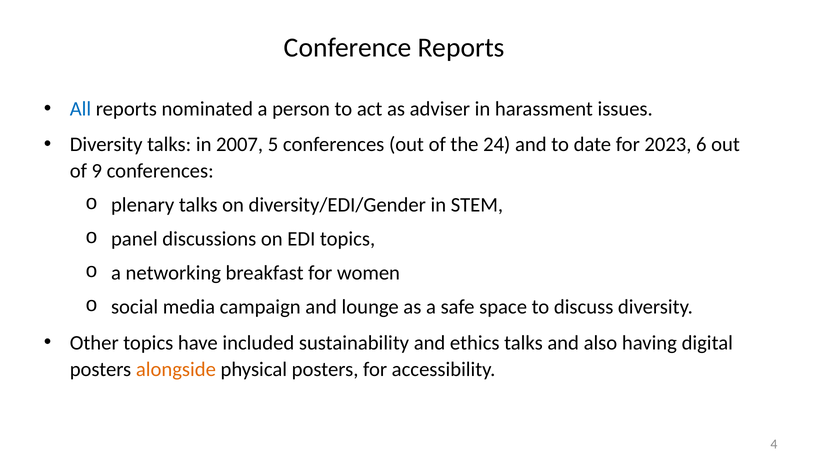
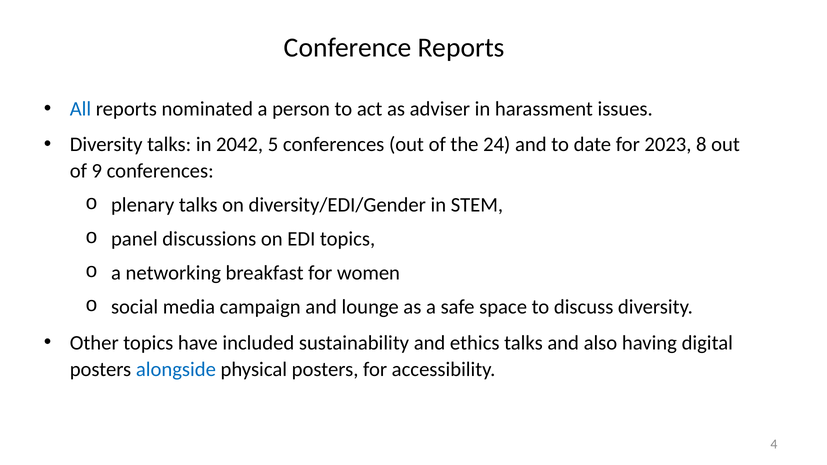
2007: 2007 -> 2042
6: 6 -> 8
alongside colour: orange -> blue
